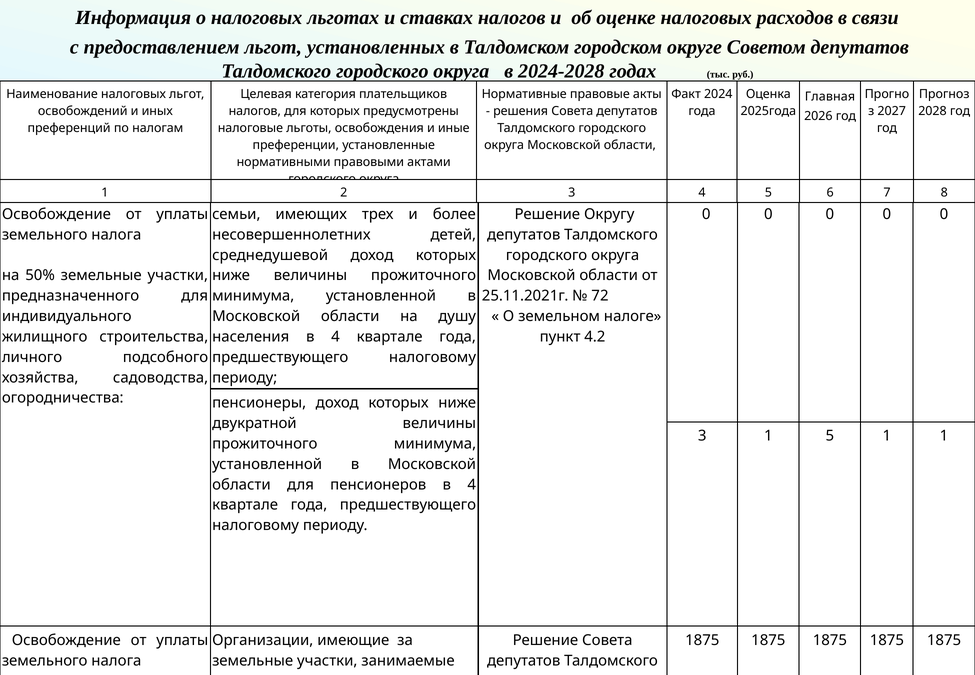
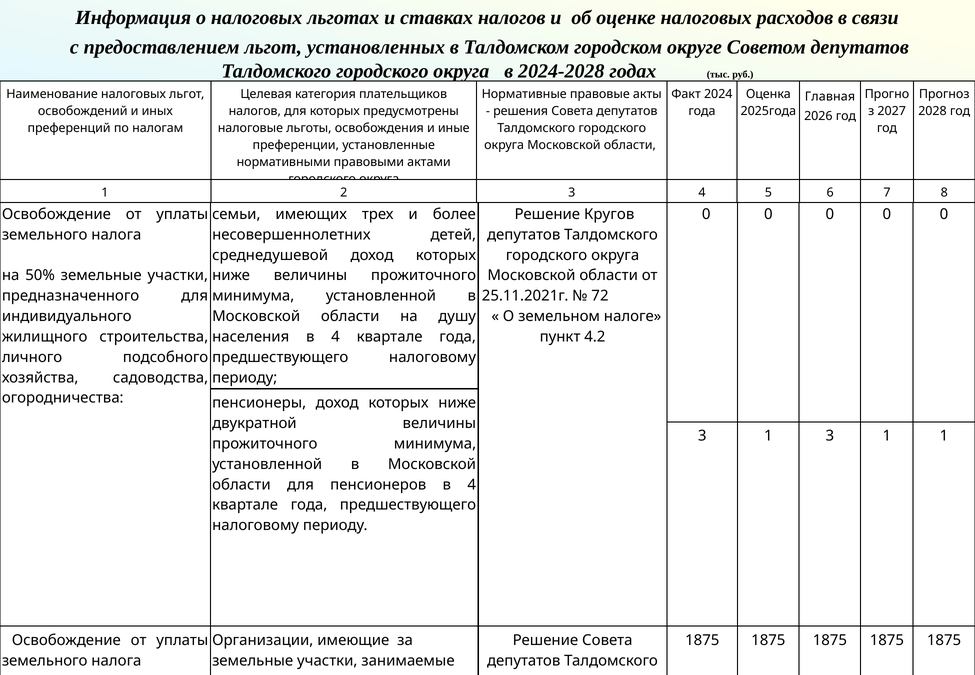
Округу: Округу -> Кругов
1 5: 5 -> 3
